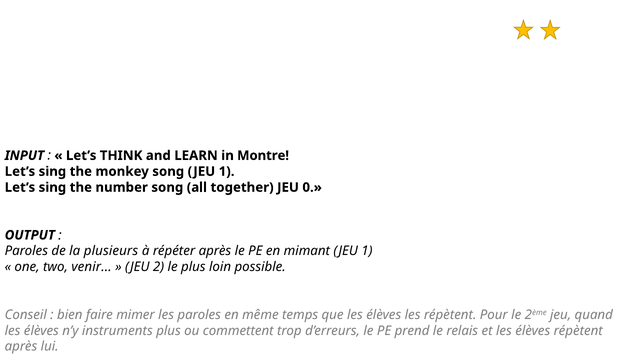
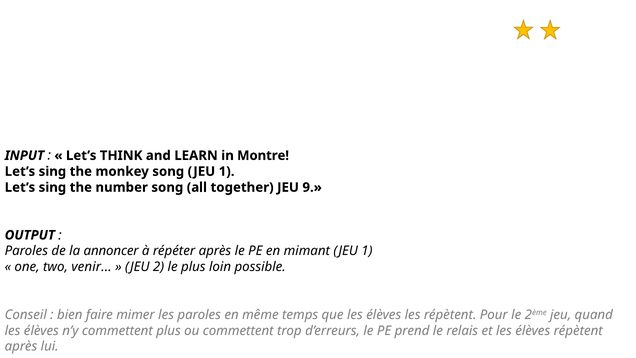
0: 0 -> 9
plusieurs: plusieurs -> annoncer
n’y instruments: instruments -> commettent
